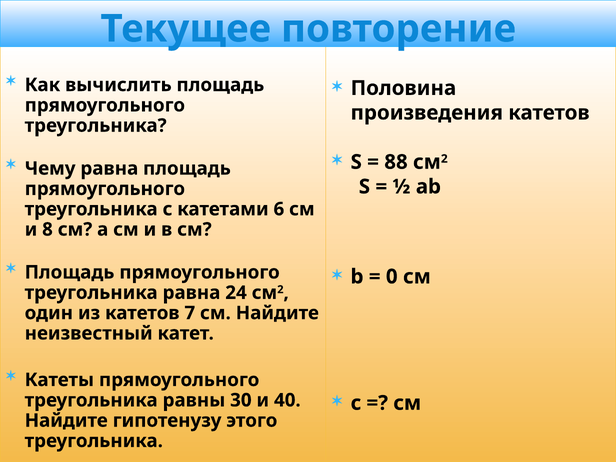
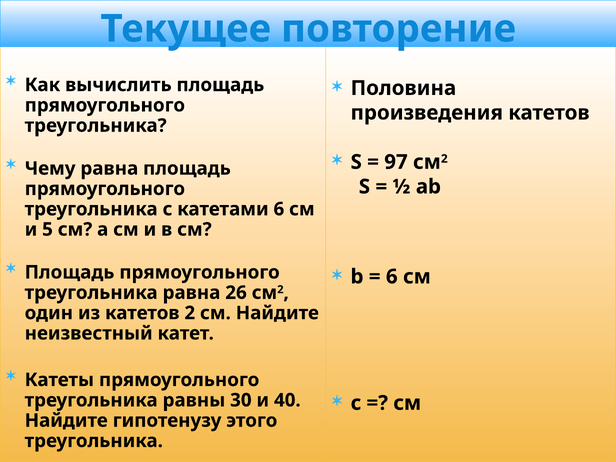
88: 88 -> 97
8: 8 -> 5
0 at (392, 277): 0 -> 6
24: 24 -> 26
катетов 7: 7 -> 2
